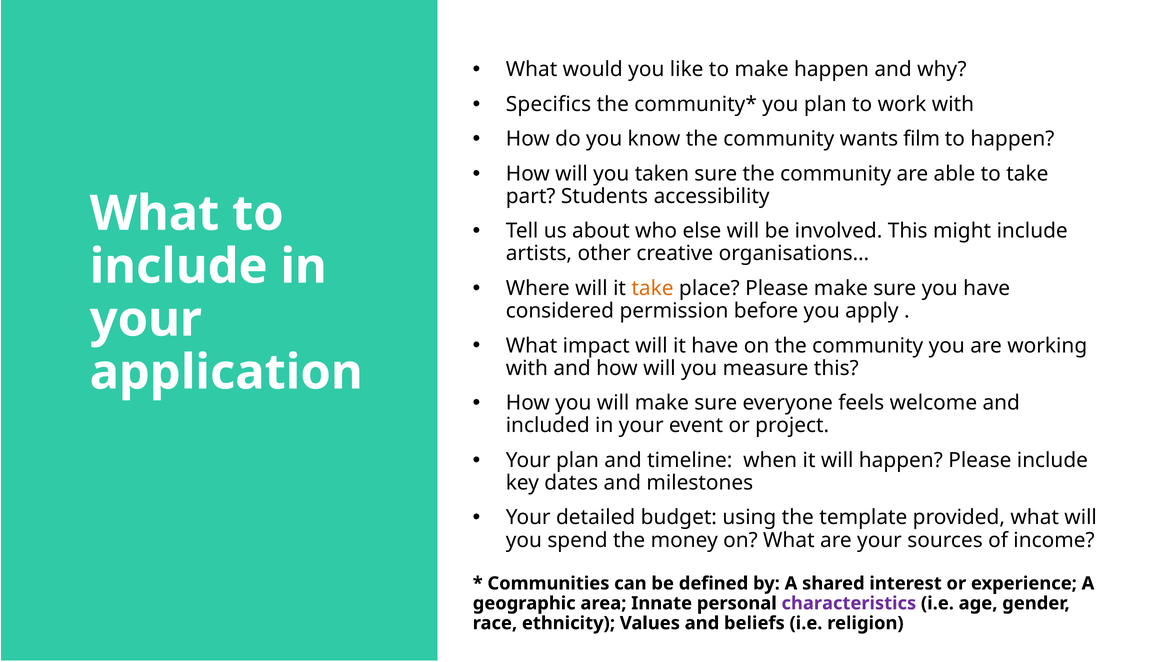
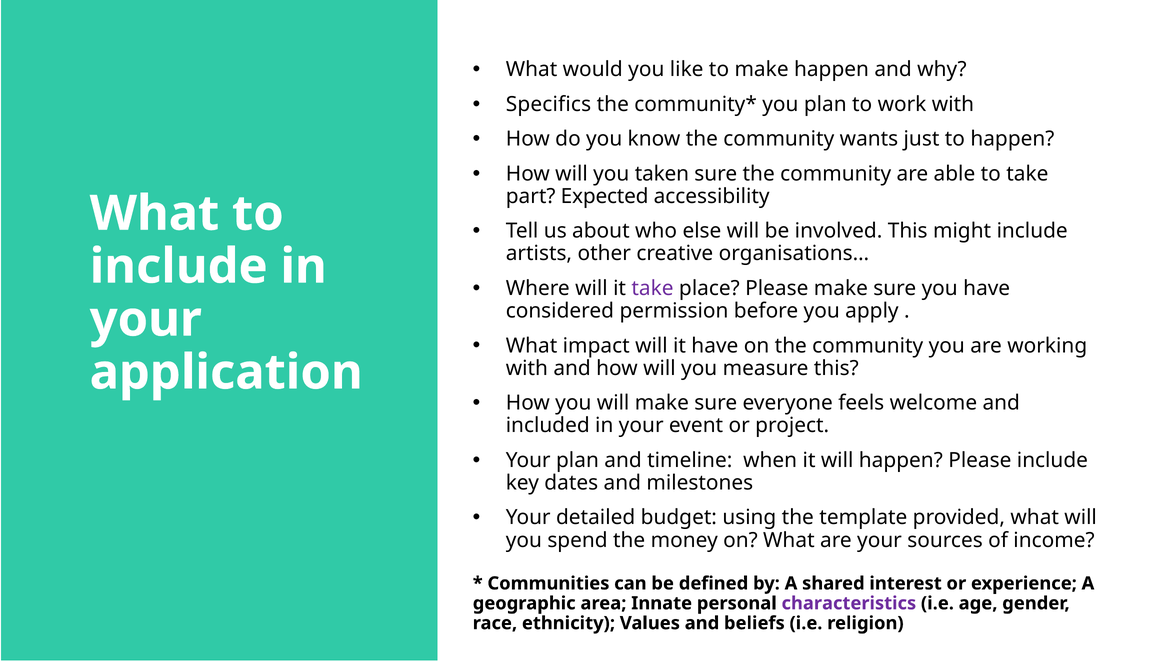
film: film -> just
Students: Students -> Expected
take at (652, 288) colour: orange -> purple
